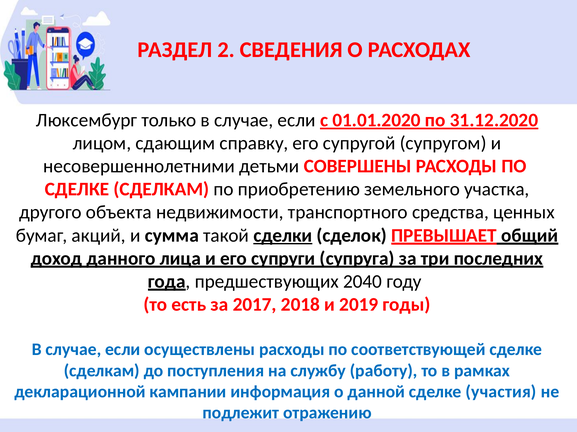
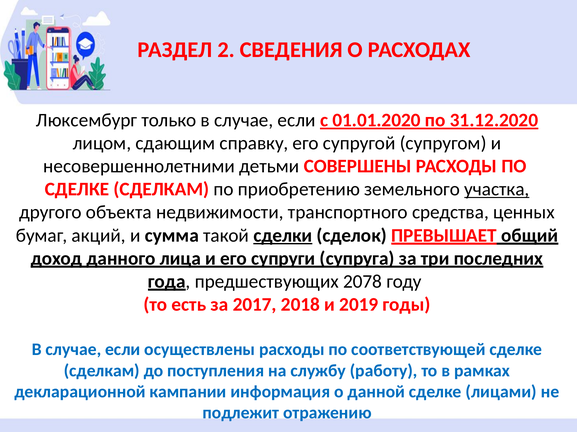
участка underline: none -> present
2040: 2040 -> 2078
участия: участия -> лицами
